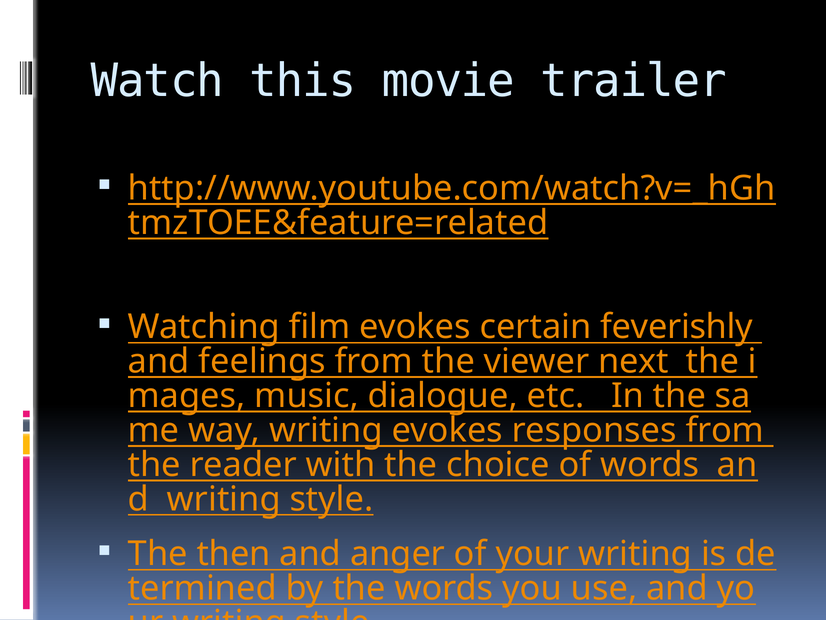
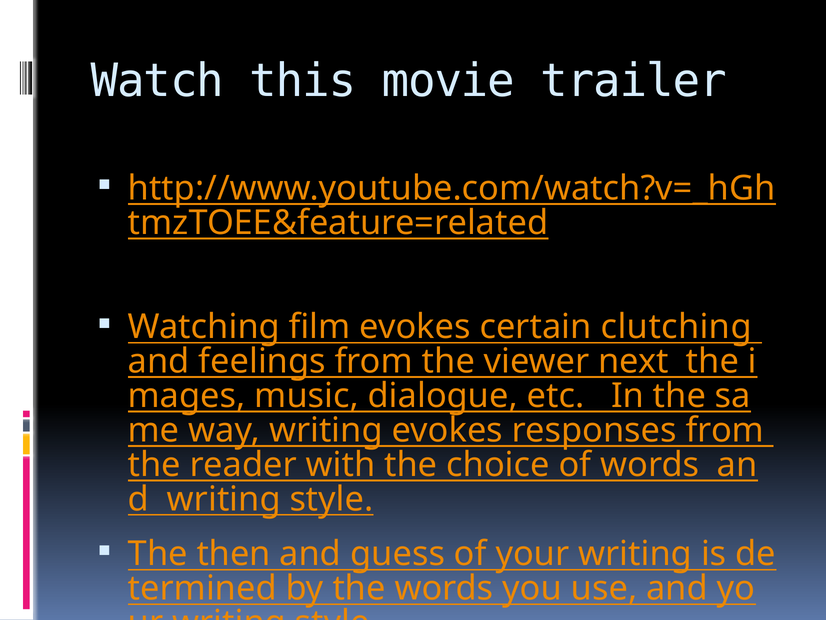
feverishly: feverishly -> clutching
anger: anger -> guess
